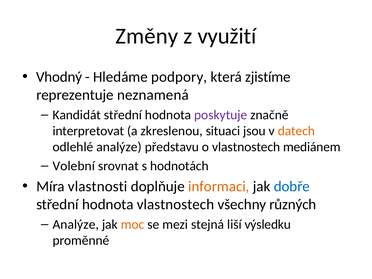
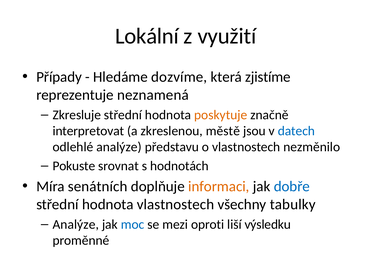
Změny: Změny -> Lokální
Vhodný: Vhodný -> Případy
podpory: podpory -> dozvíme
Kandidát: Kandidát -> Zkresluje
poskytuje colour: purple -> orange
situaci: situaci -> městě
datech colour: orange -> blue
mediánem: mediánem -> nezměnilo
Volební: Volební -> Pokuste
vlastnosti: vlastnosti -> senátních
různých: různých -> tabulky
moc colour: orange -> blue
stejná: stejná -> oproti
